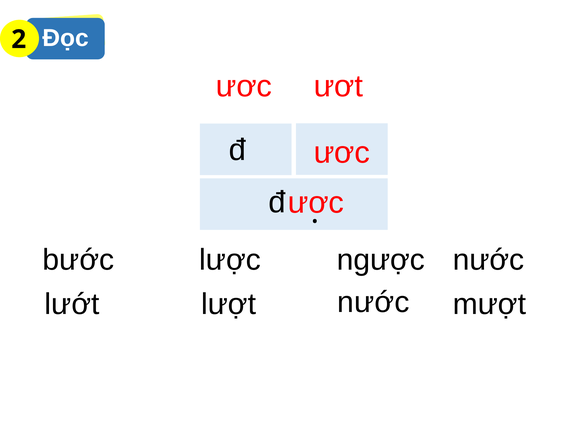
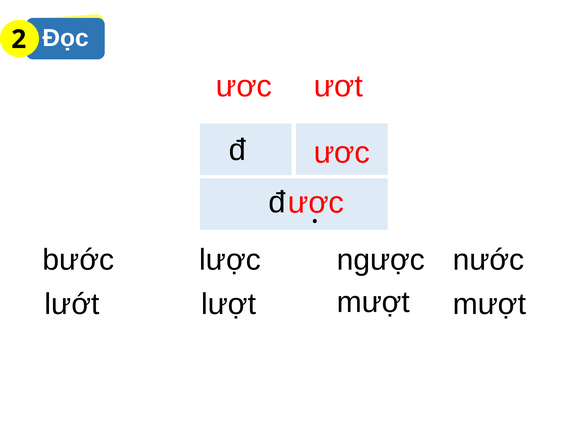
lượt nước: nước -> mượt
